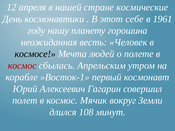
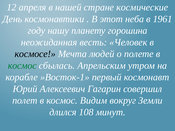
себе: себе -> неба
космос at (22, 66) colour: red -> green
Мячик: Мячик -> Видим
